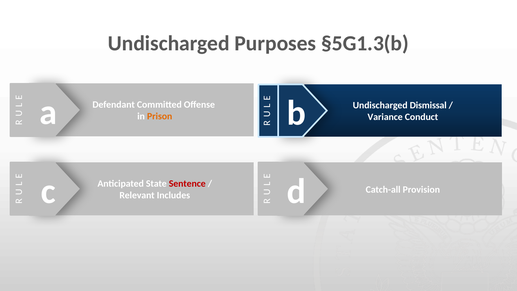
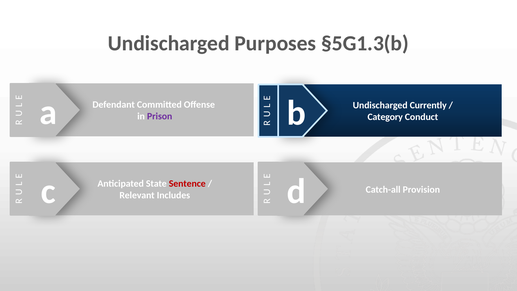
Dismissal: Dismissal -> Currently
Prison colour: orange -> purple
Variance: Variance -> Category
